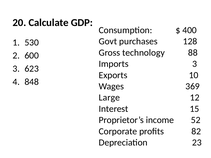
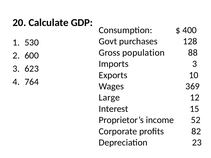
technology: technology -> population
848: 848 -> 764
